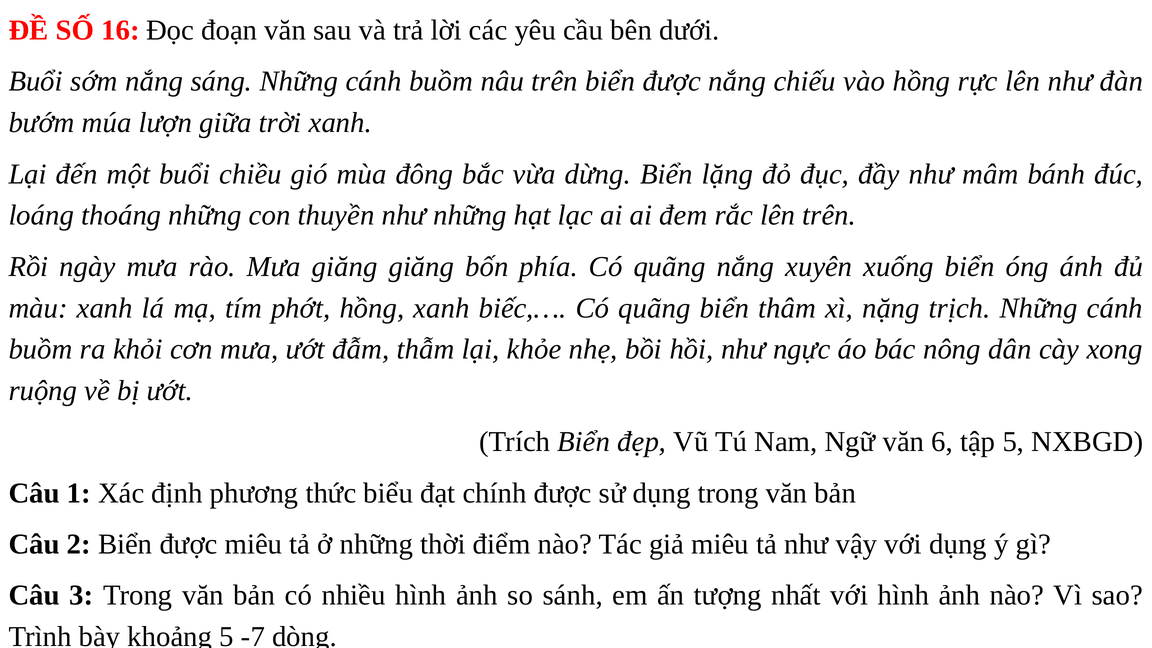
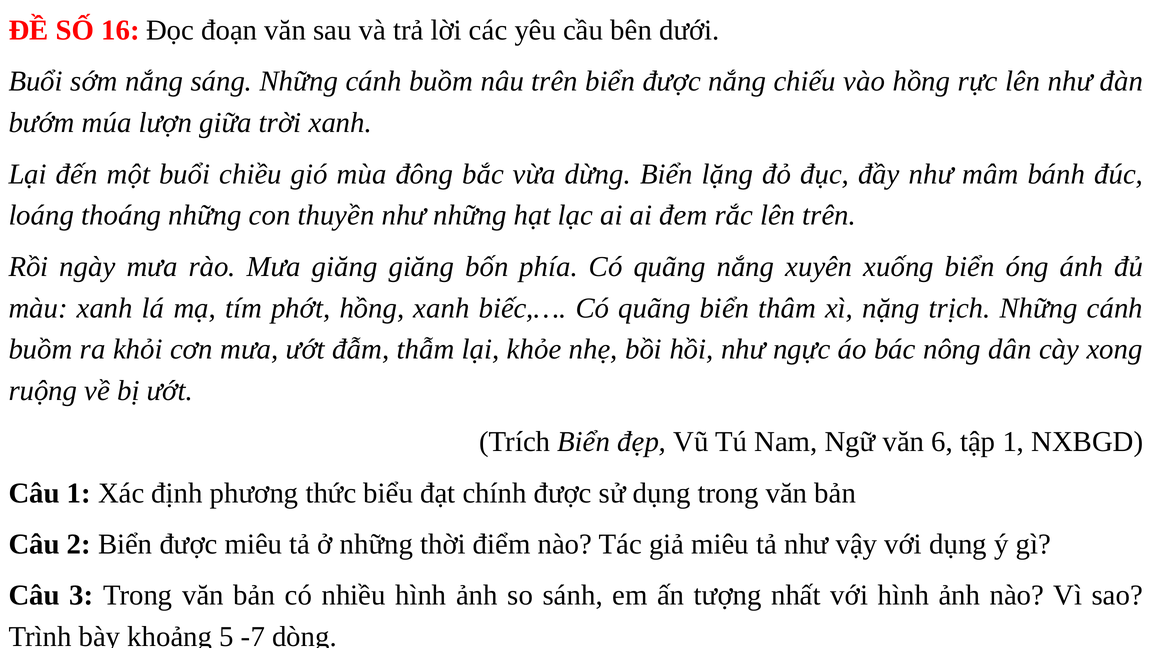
tập 5: 5 -> 1
